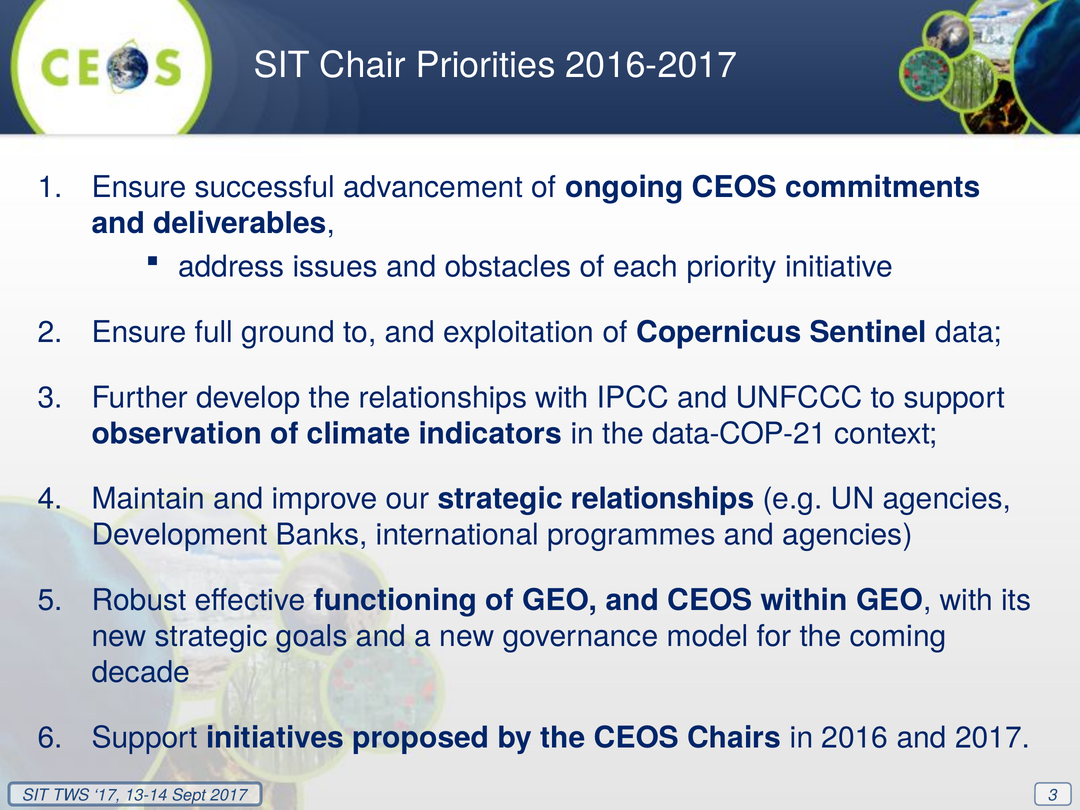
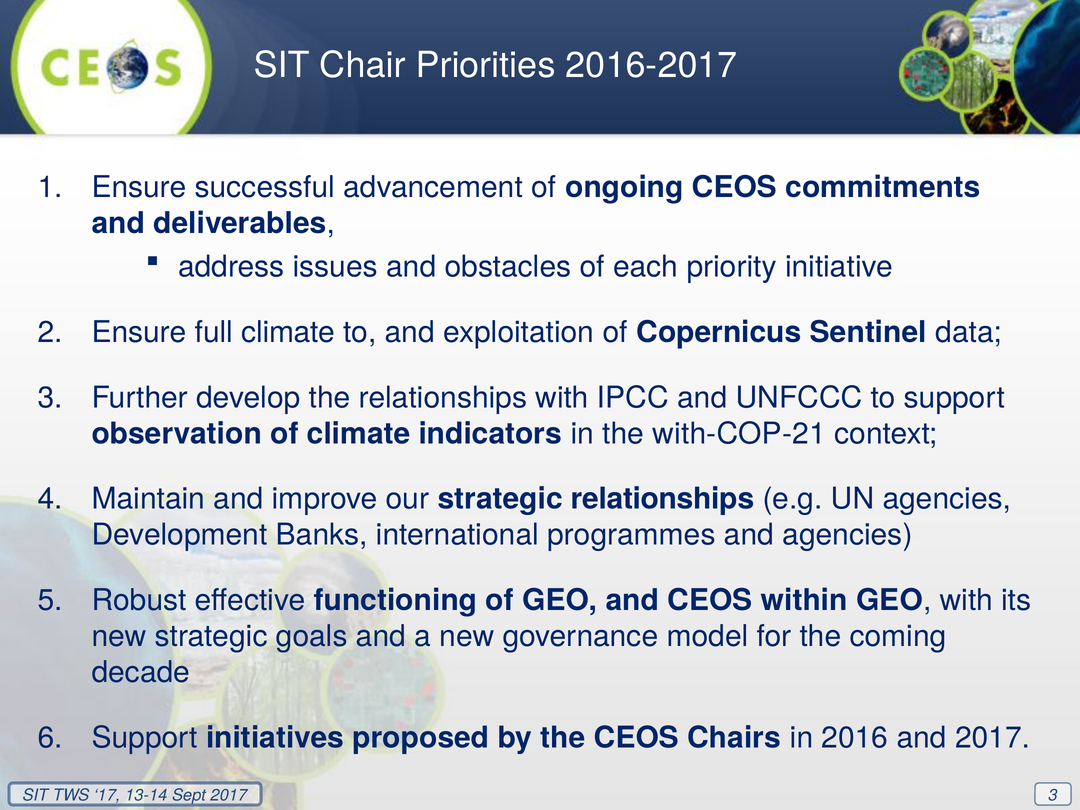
full ground: ground -> climate
data-COP-21: data-COP-21 -> with-COP-21
